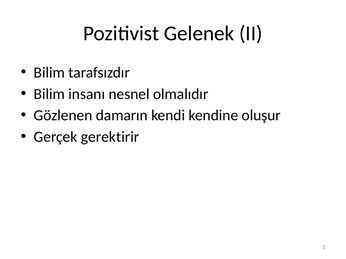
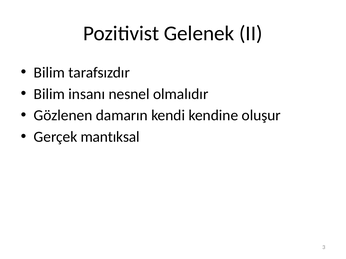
gerektirir: gerektirir -> mantıksal
